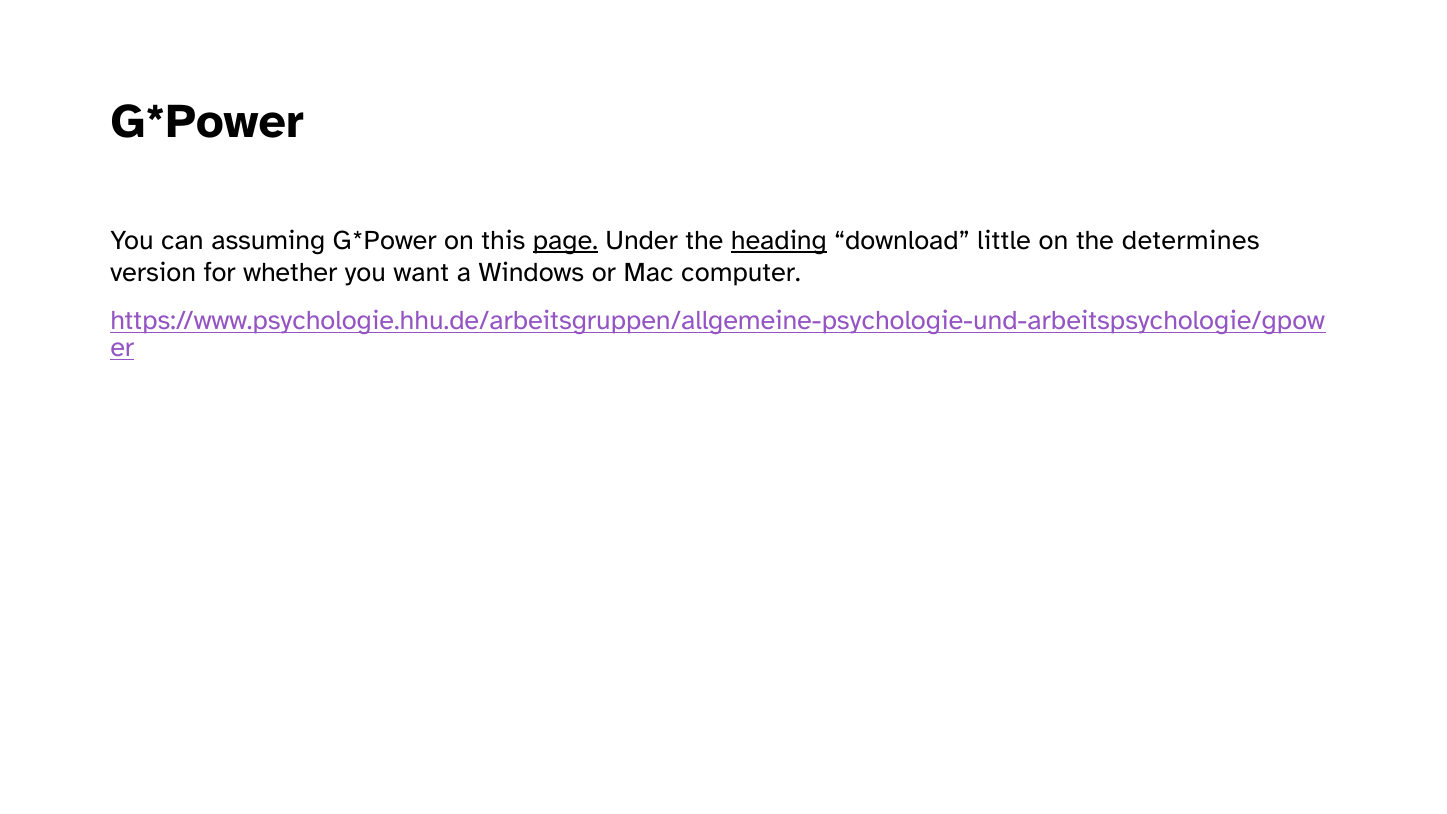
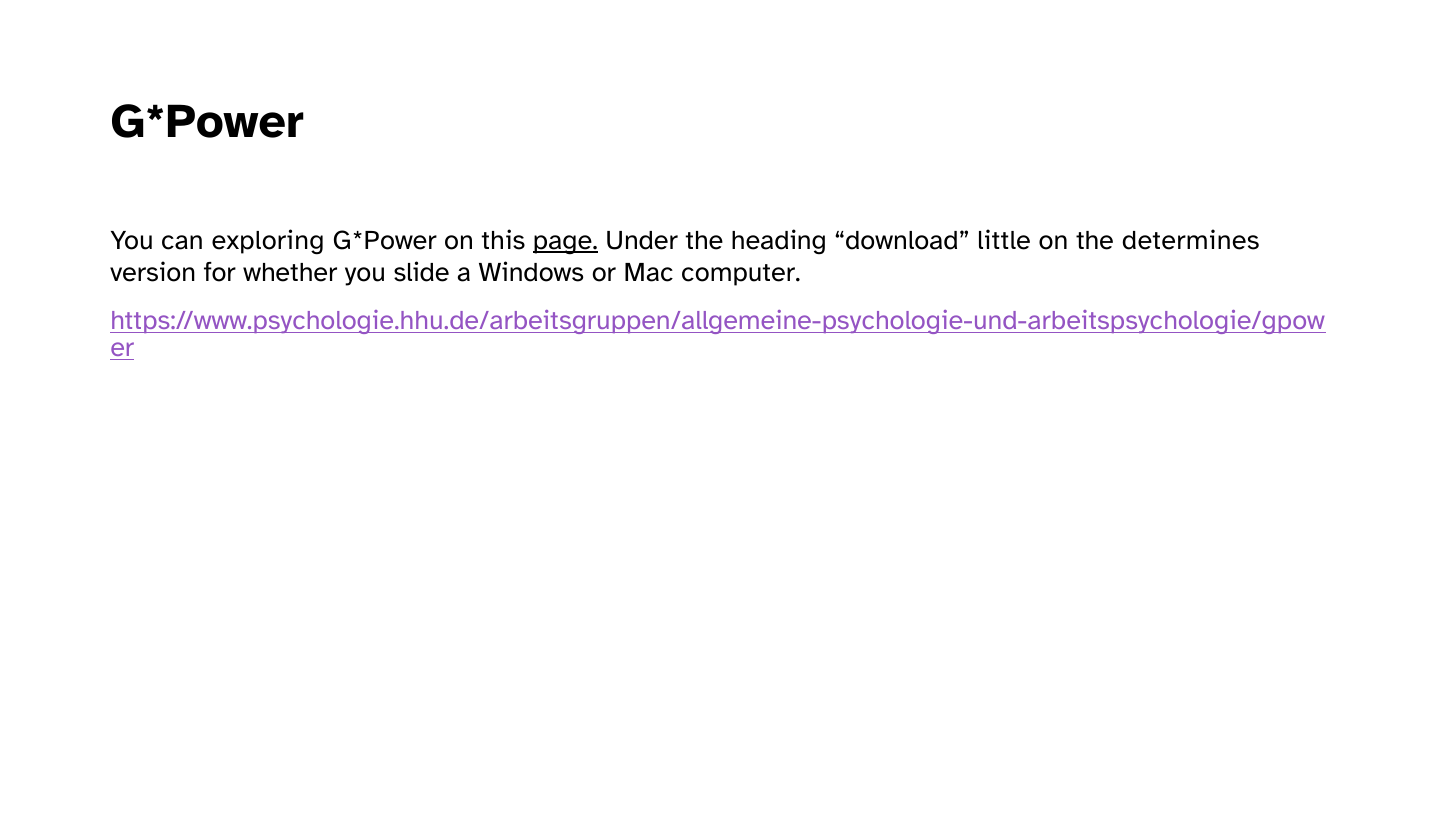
assuming: assuming -> exploring
heading underline: present -> none
want: want -> slide
